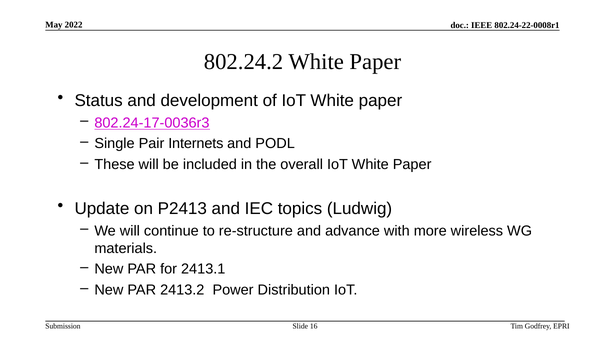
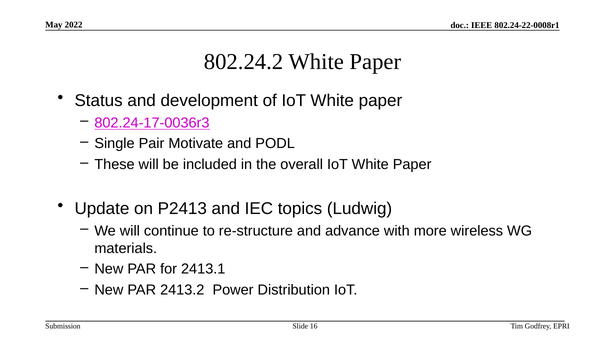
Internets: Internets -> Motivate
